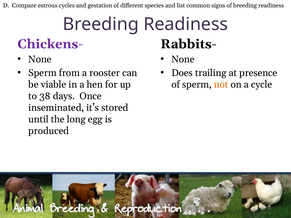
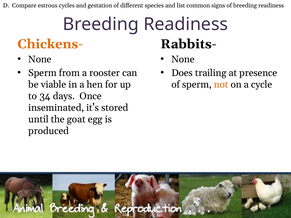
Chickens- colour: purple -> orange
38: 38 -> 34
long: long -> goat
